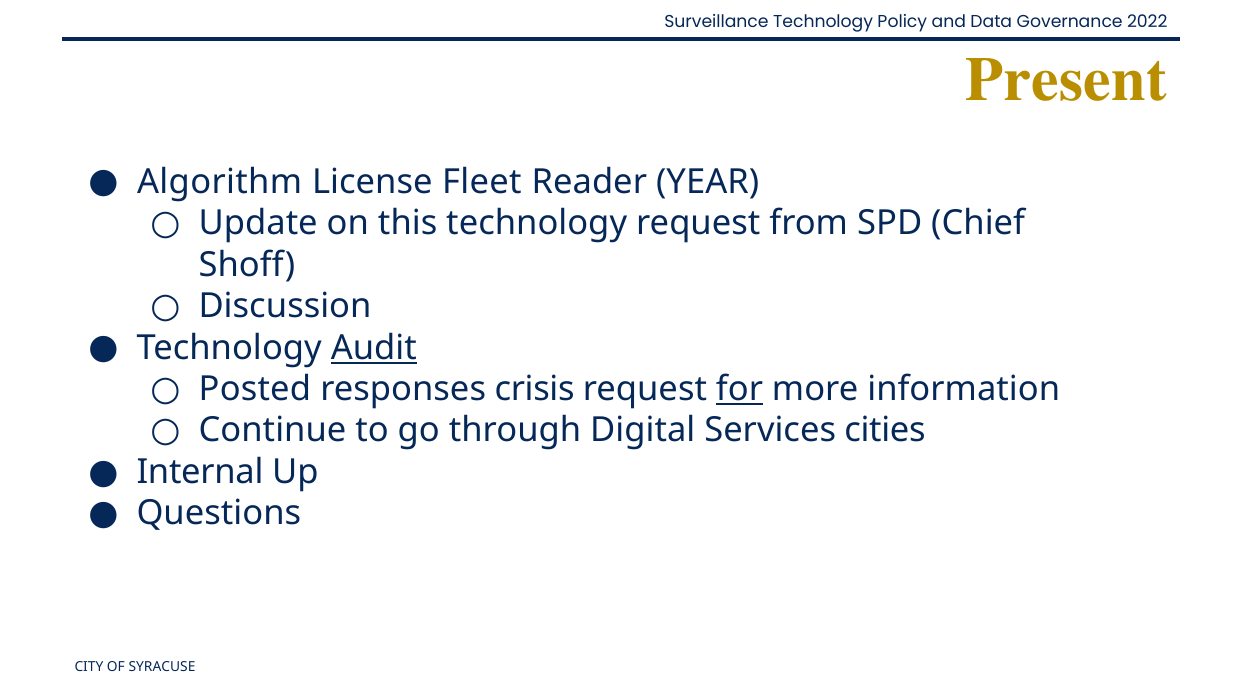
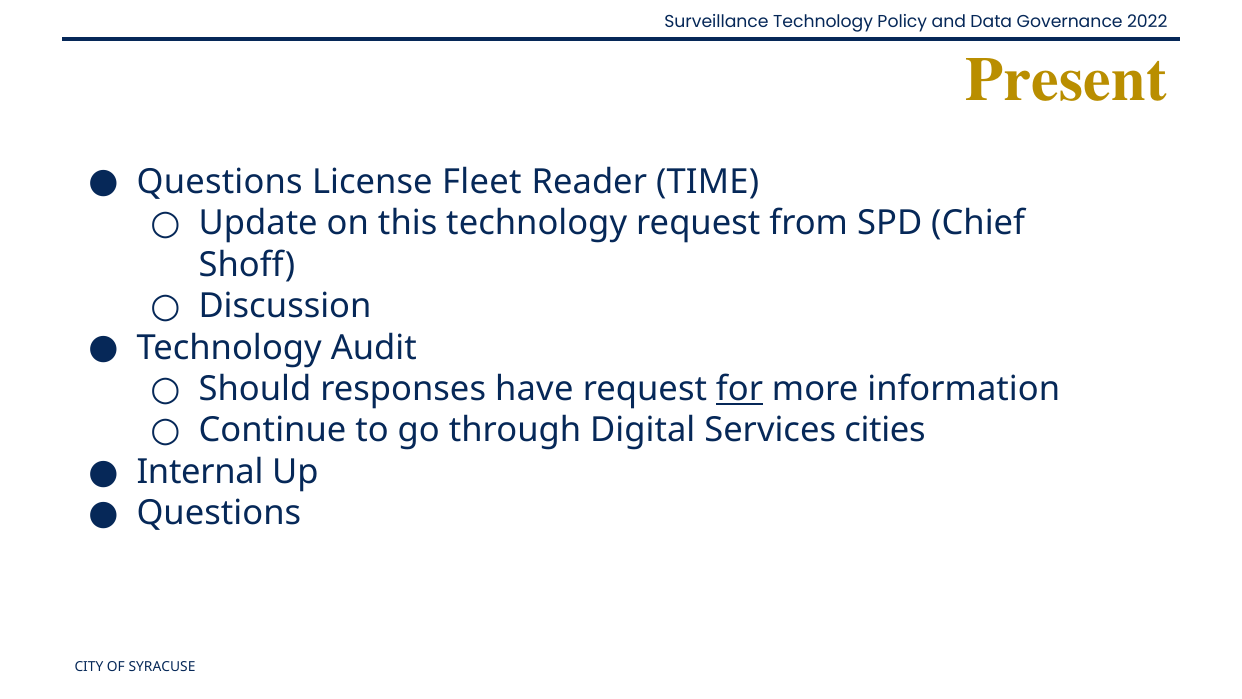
Algorithm at (220, 182): Algorithm -> Questions
YEAR: YEAR -> TIME
Audit underline: present -> none
Posted: Posted -> Should
crisis: crisis -> have
